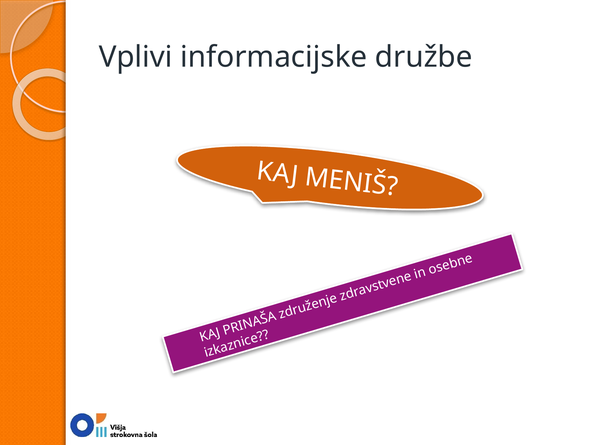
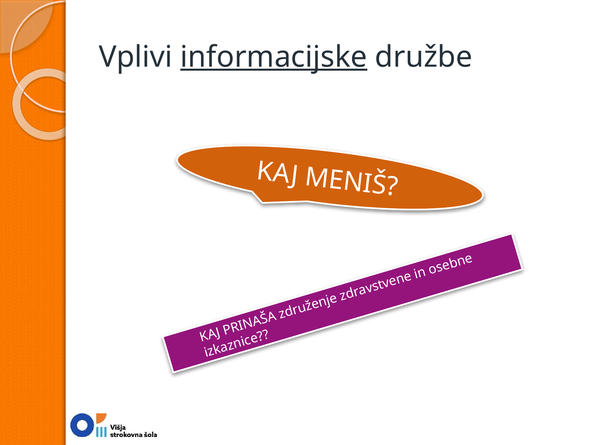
informacijske underline: none -> present
